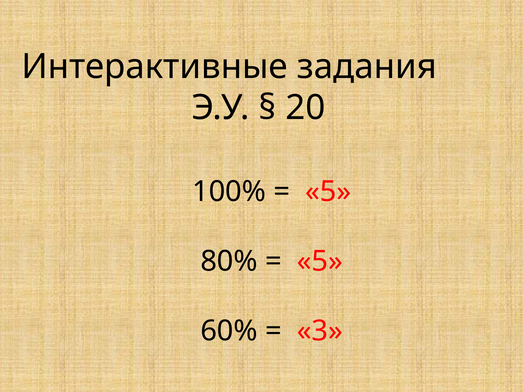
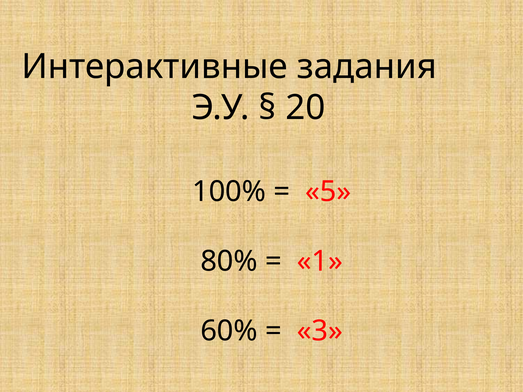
5 at (320, 261): 5 -> 1
